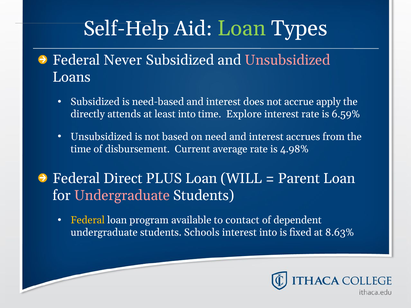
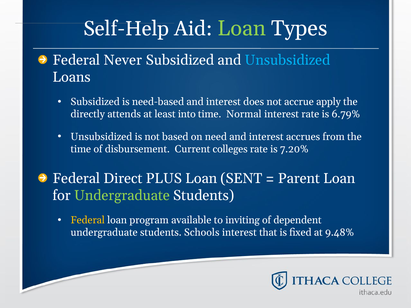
Unsubsidized at (287, 60) colour: pink -> light blue
Explore: Explore -> Normal
6.59%: 6.59% -> 6.79%
average: average -> colleges
4.98%: 4.98% -> 7.20%
WILL: WILL -> SENT
Undergraduate at (122, 196) colour: pink -> light green
contact: contact -> inviting
interest into: into -> that
8.63%: 8.63% -> 9.48%
